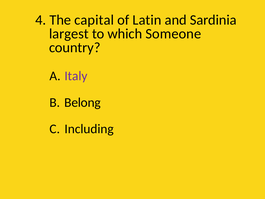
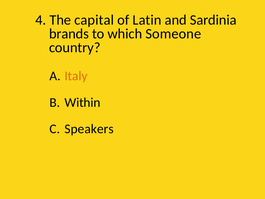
largest: largest -> brands
Italy colour: purple -> orange
Belong: Belong -> Within
Including: Including -> Speakers
